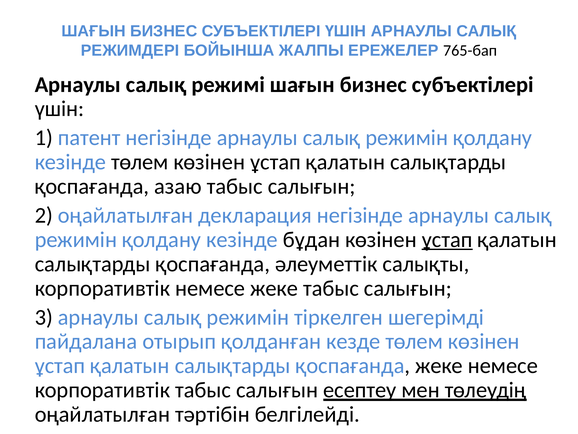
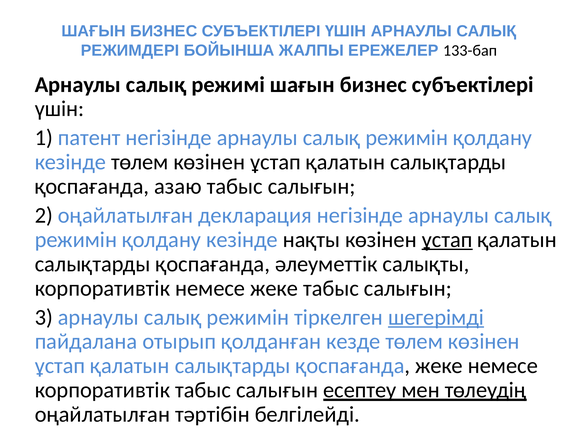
765-бап: 765-бап -> 133-бап
бұдан: бұдан -> нақты
шегерімді underline: none -> present
